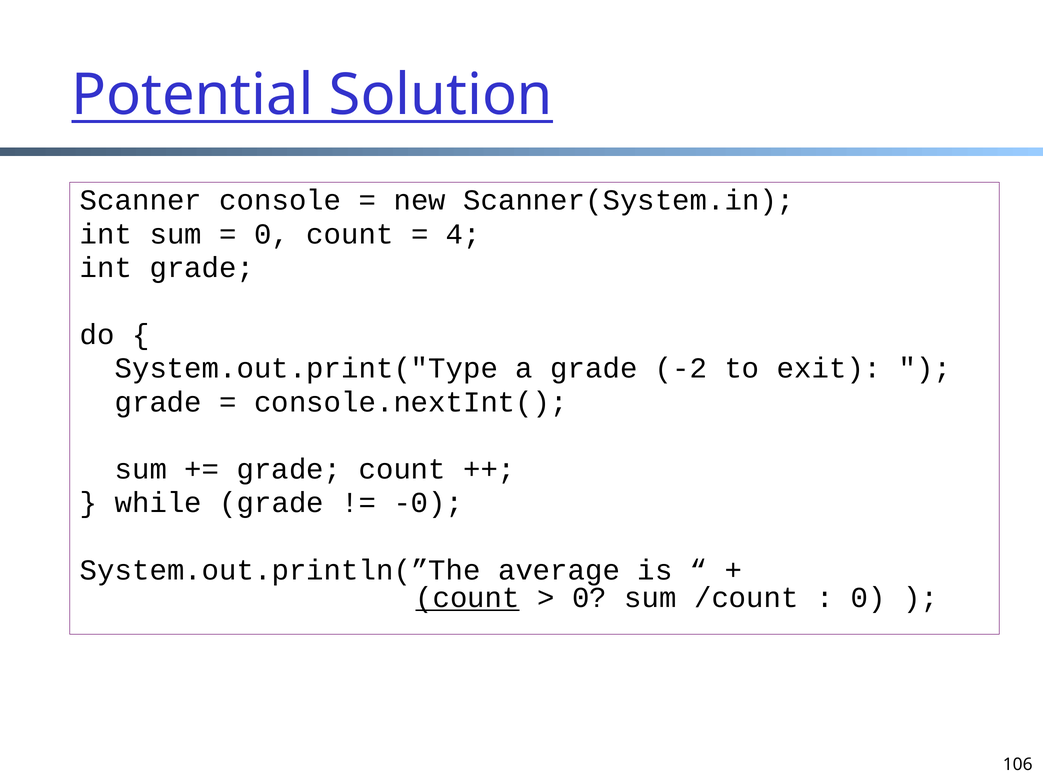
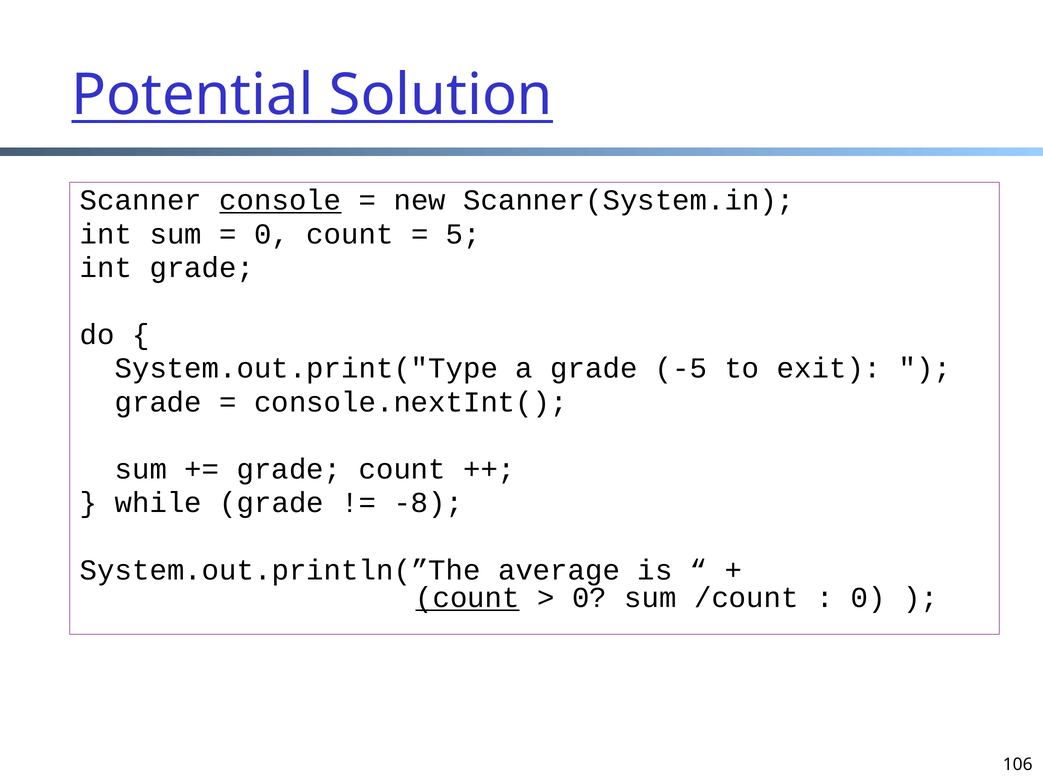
console underline: none -> present
4: 4 -> 5
-2: -2 -> -5
-0: -0 -> -8
